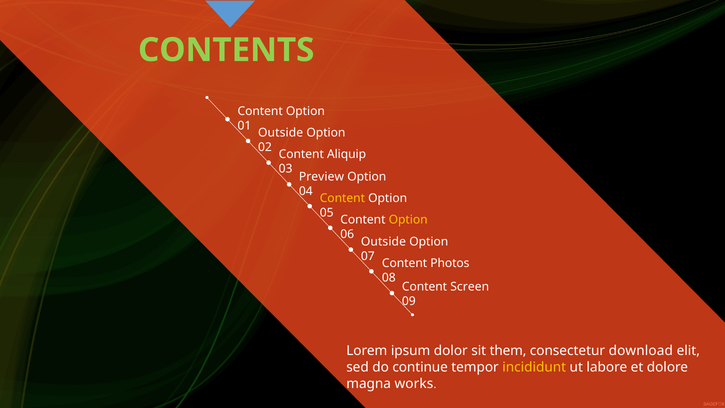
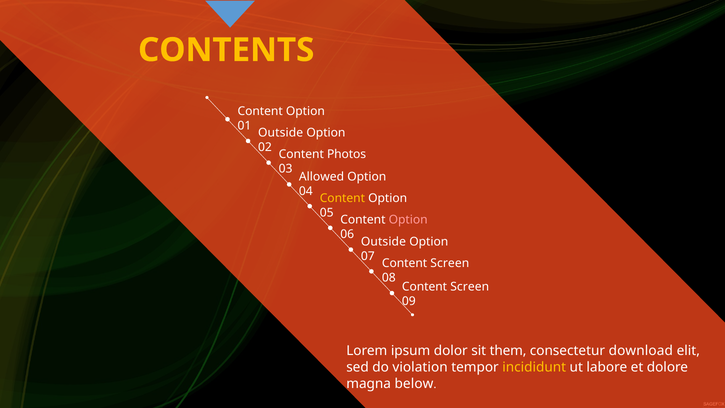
CONTENTS colour: light green -> yellow
Aliquip: Aliquip -> Photos
Preview: Preview -> Allowed
Option at (408, 220) colour: yellow -> pink
Photos at (450, 263): Photos -> Screen
continue: continue -> violation
works: works -> below
